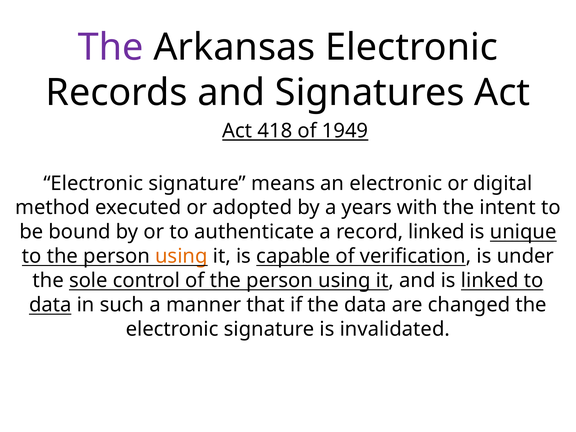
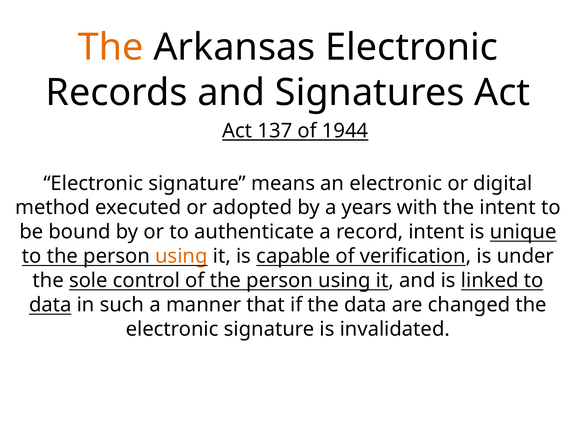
The at (111, 47) colour: purple -> orange
418: 418 -> 137
1949: 1949 -> 1944
record linked: linked -> intent
